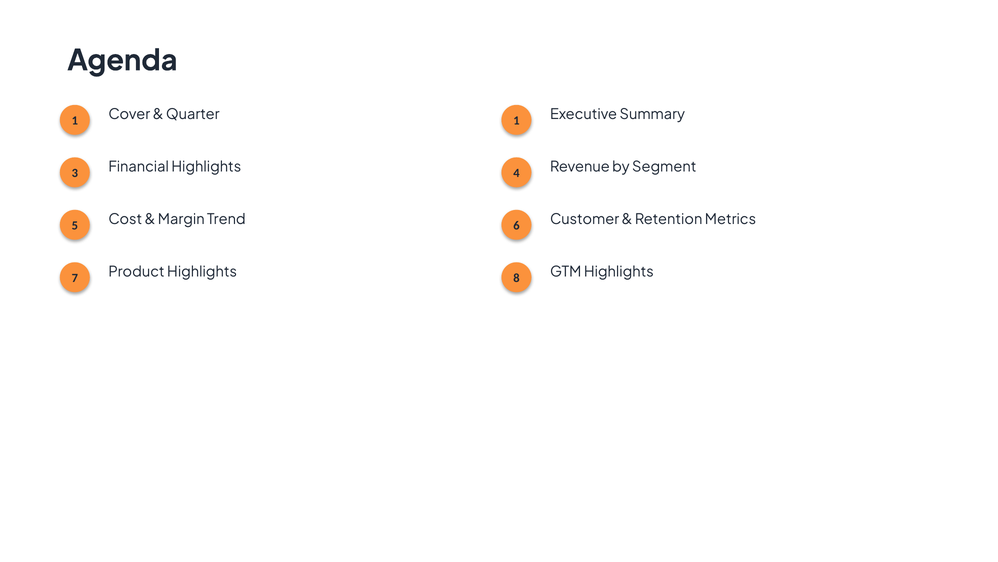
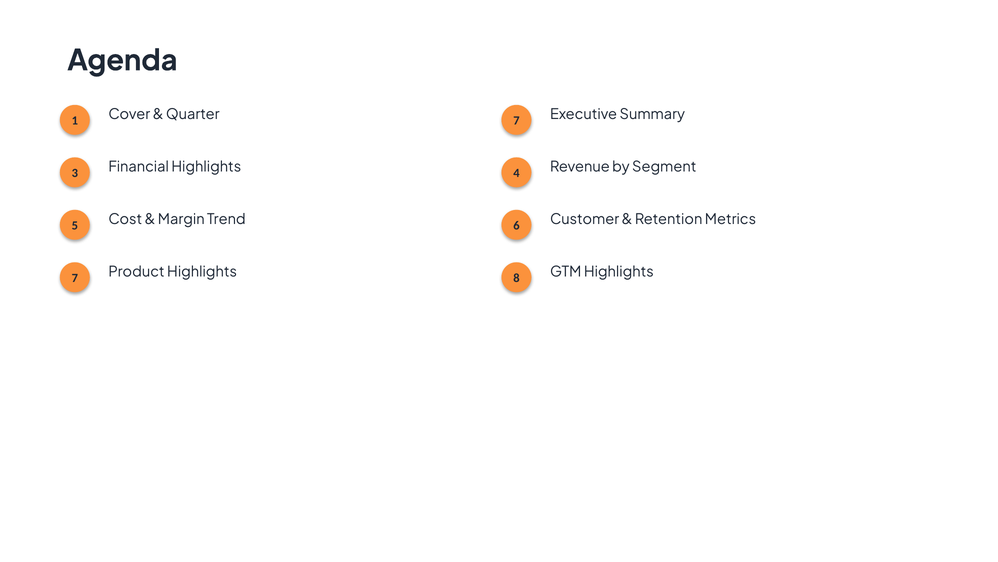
Quarter 1: 1 -> 7
